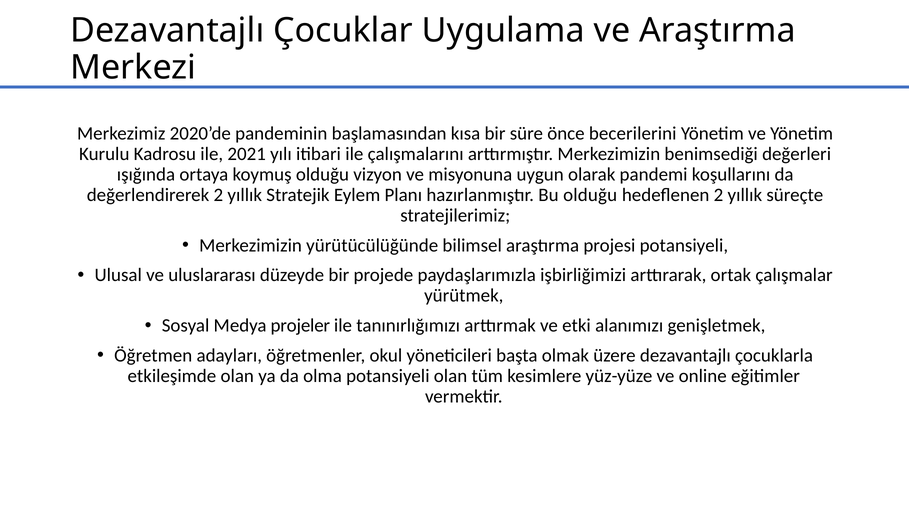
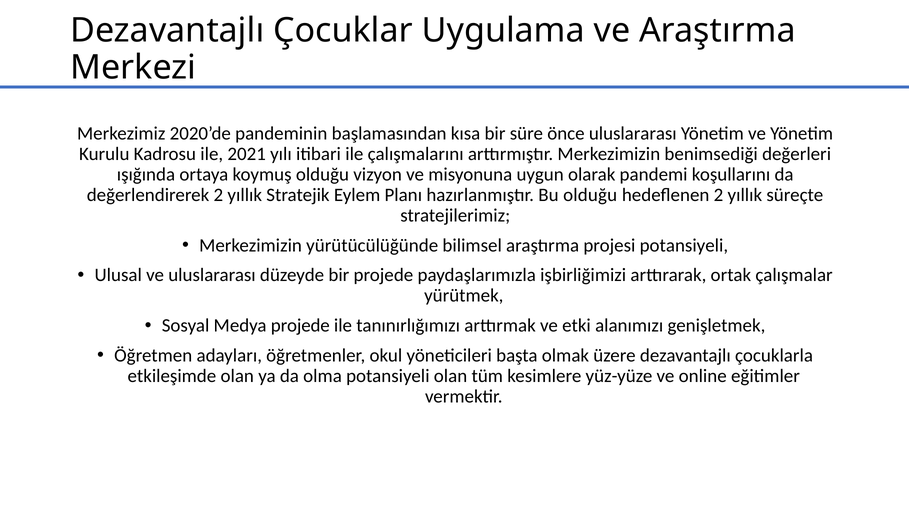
önce becerilerini: becerilerini -> uluslararası
Medya projeler: projeler -> projede
